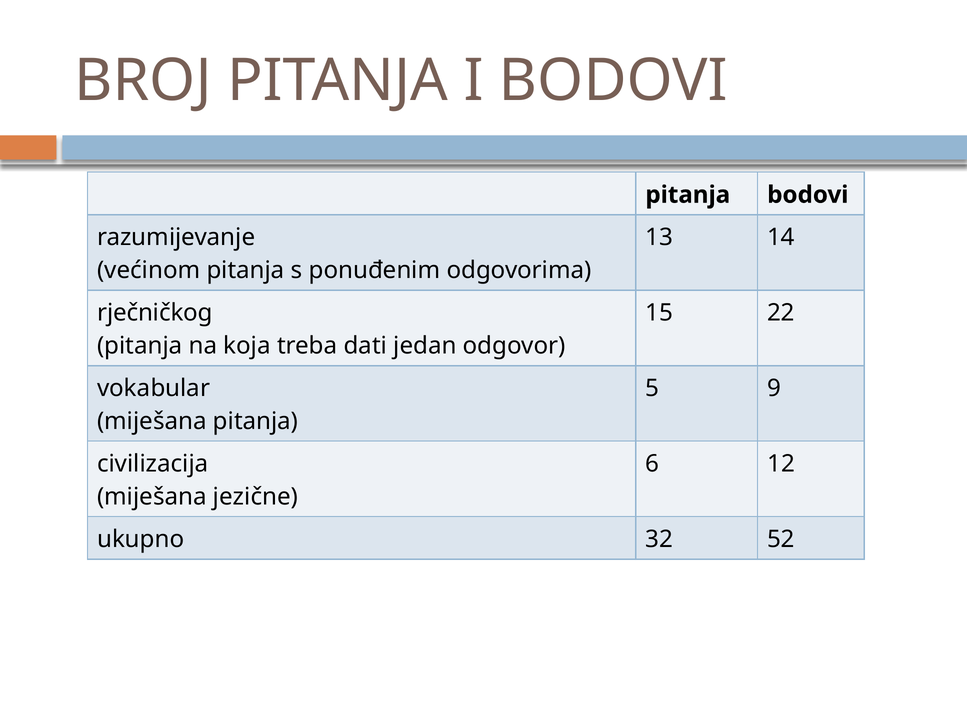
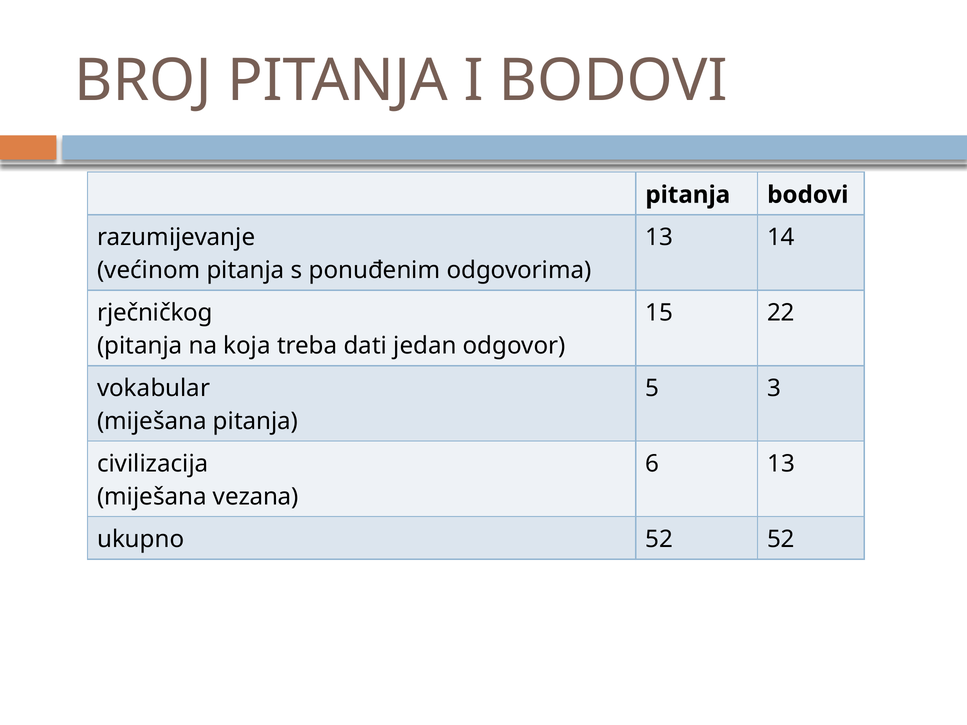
9: 9 -> 3
6 12: 12 -> 13
jezične: jezične -> vezana
ukupno 32: 32 -> 52
